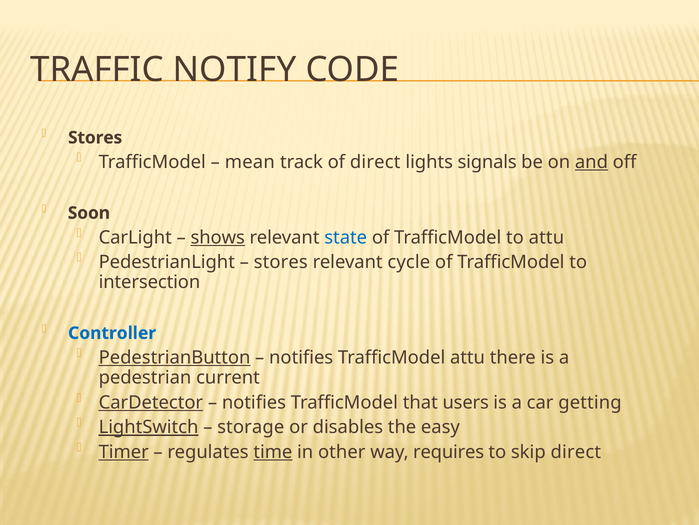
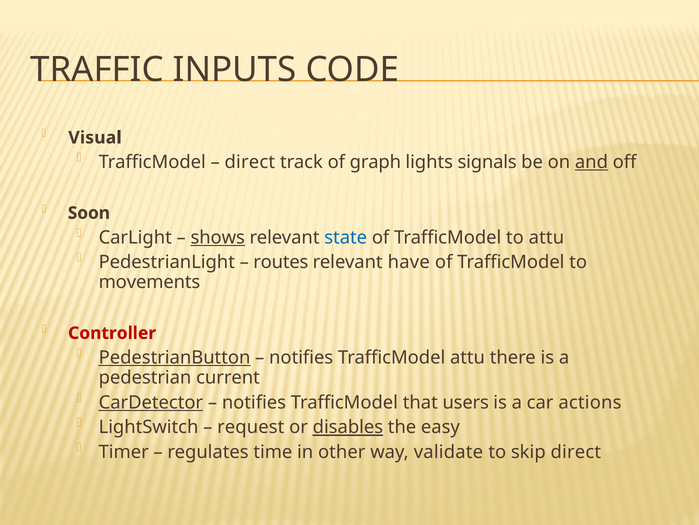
NOTIFY: NOTIFY -> INPUTS
Stores at (95, 137): Stores -> Visual
mean at (250, 162): mean -> direct
of direct: direct -> graph
stores at (281, 262): stores -> routes
cycle: cycle -> have
intersection: intersection -> movements
Controller colour: blue -> red
getting: getting -> actions
LightSwitch underline: present -> none
storage: storage -> request
disables underline: none -> present
Timer underline: present -> none
time underline: present -> none
requires: requires -> validate
